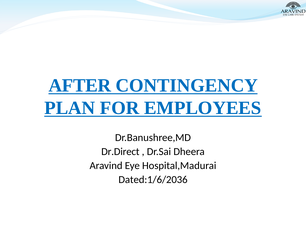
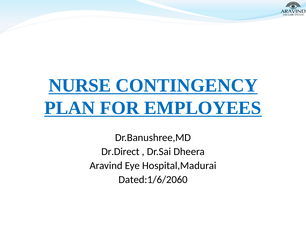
AFTER: AFTER -> NURSE
Dated:1/6/2036: Dated:1/6/2036 -> Dated:1/6/2060
